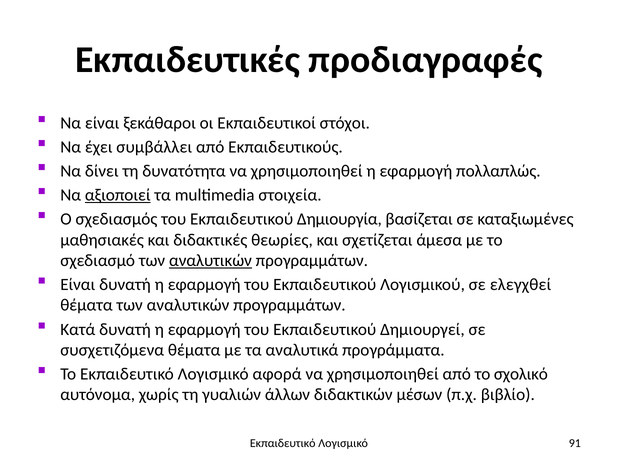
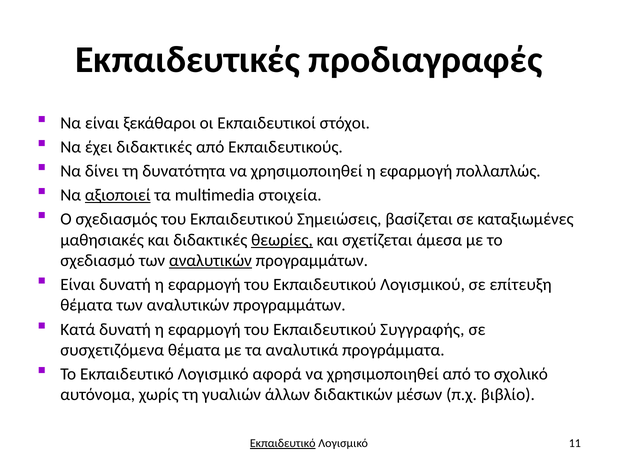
έχει συμβάλλει: συμβάλλει -> διδακτικές
Δημιουργία: Δημιουργία -> Σημειώσεις
θεωρίες underline: none -> present
ελεγχθεί: ελεγχθεί -> επίτευξη
Δημιουργεί: Δημιουργεί -> Συγγραφής
Εκπαιδευτικό at (283, 443) underline: none -> present
91: 91 -> 11
